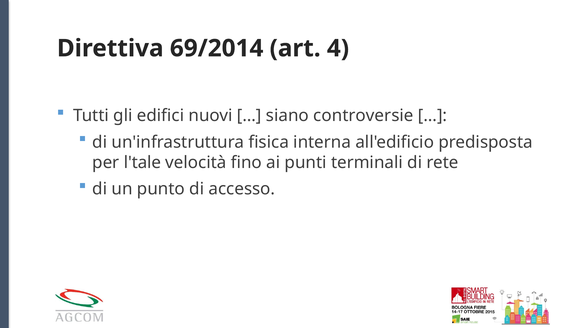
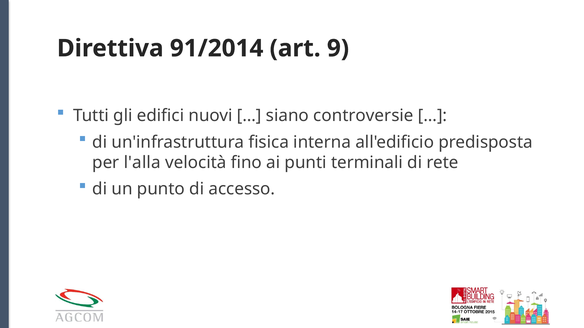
69/2014: 69/2014 -> 91/2014
4: 4 -> 9
l'tale: l'tale -> l'alla
